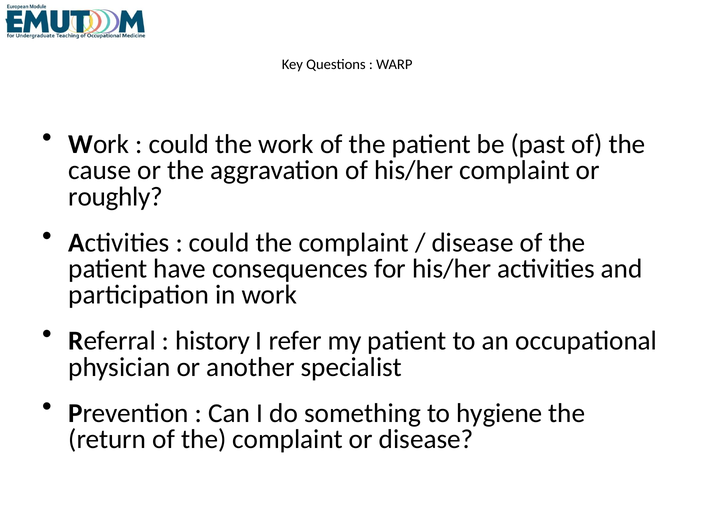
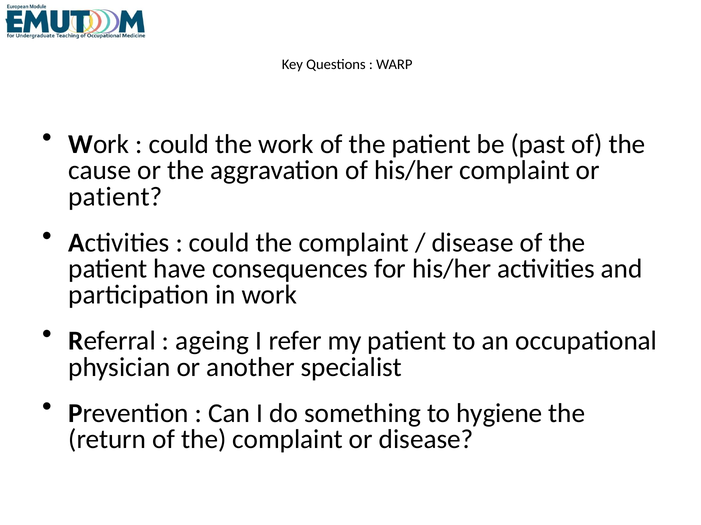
roughly at (116, 197): roughly -> patient
history: history -> ageing
